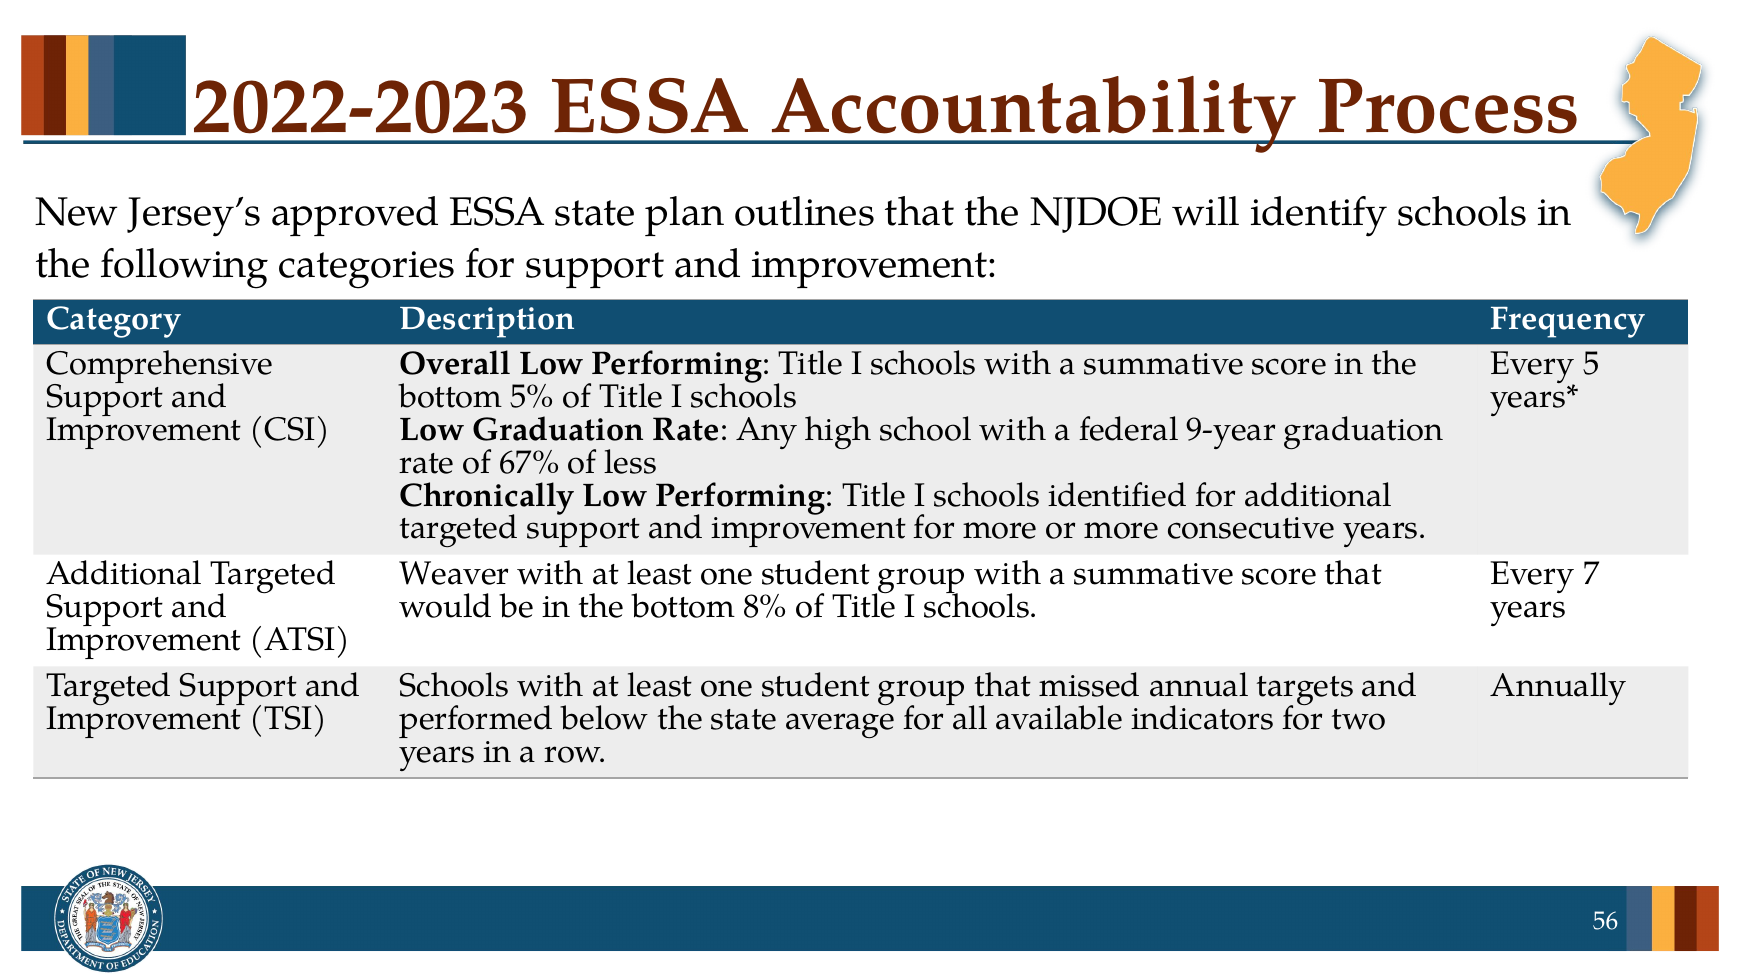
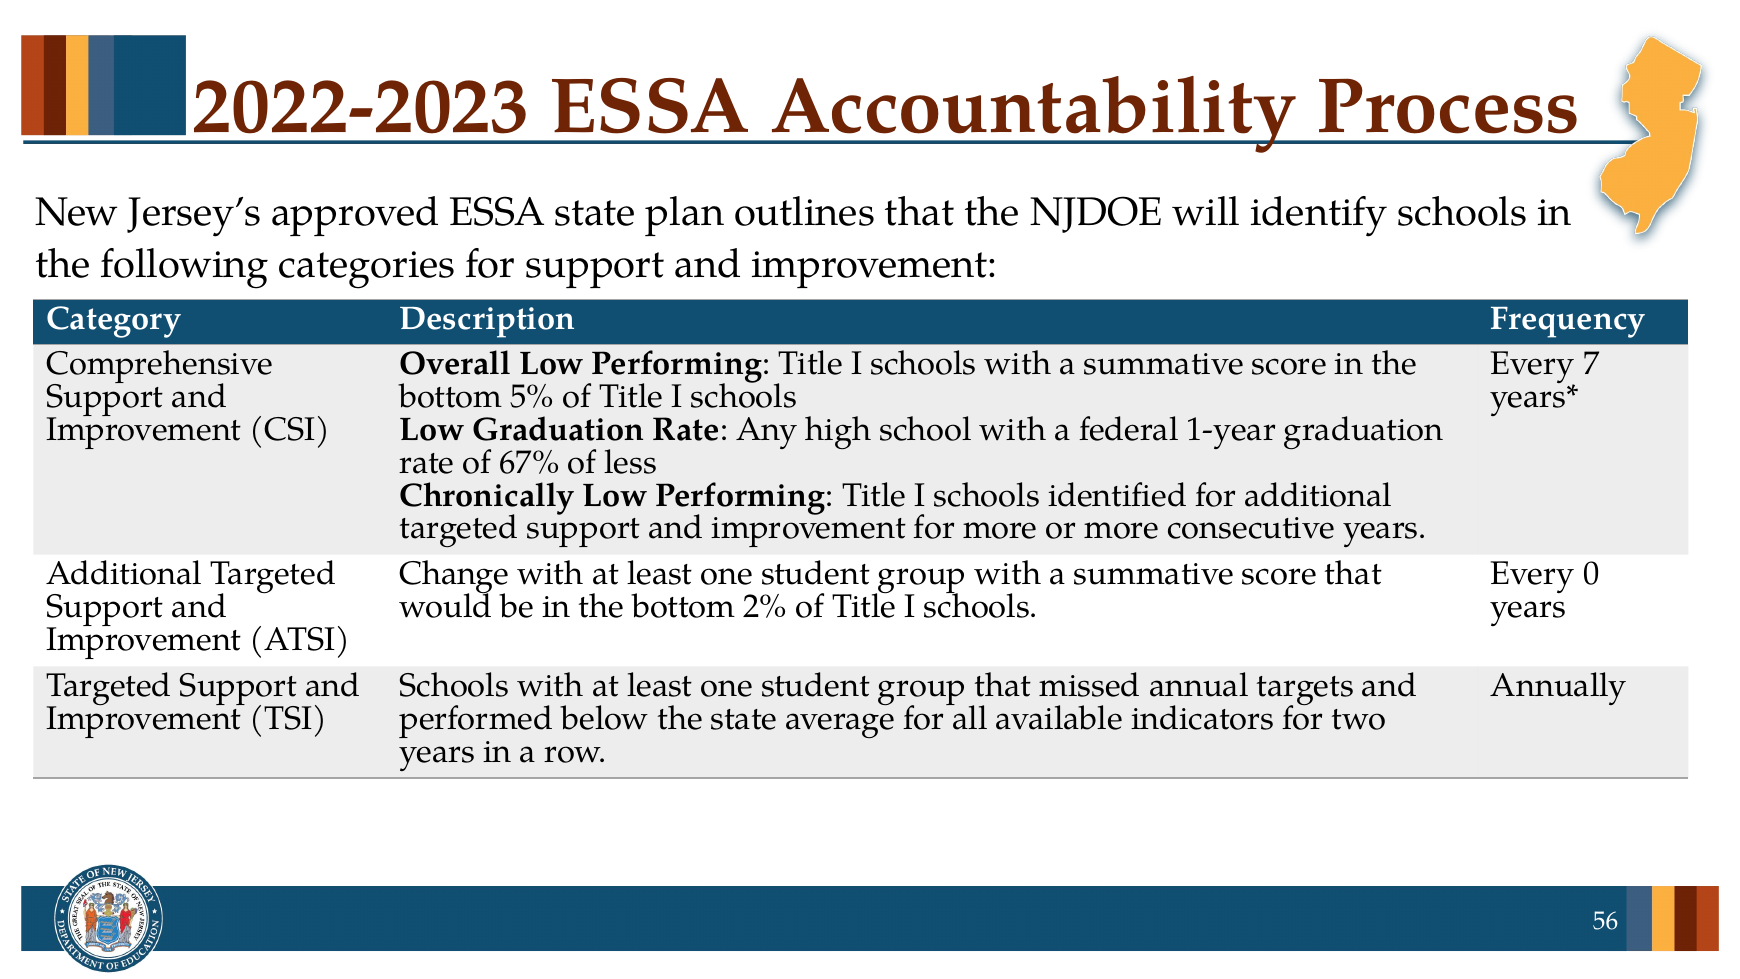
5: 5 -> 7
9-year: 9-year -> 1-year
Weaver: Weaver -> Change
7: 7 -> 0
8%: 8% -> 2%
